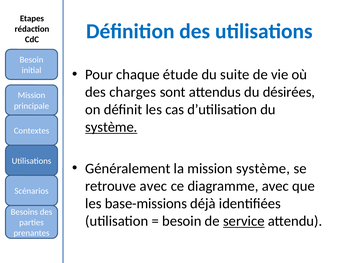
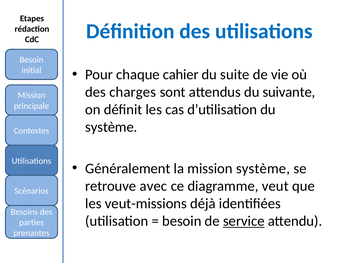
étude: étude -> cahier
désirées: désirées -> suivante
système at (111, 127) underline: present -> none
diagramme avec: avec -> veut
base-missions: base-missions -> veut-missions
